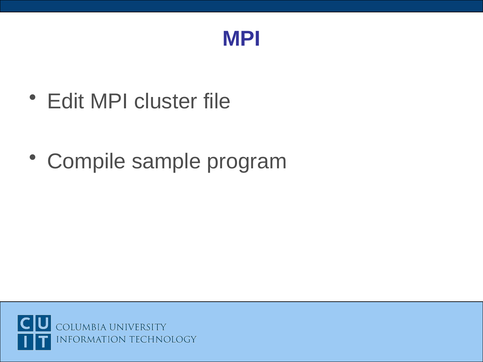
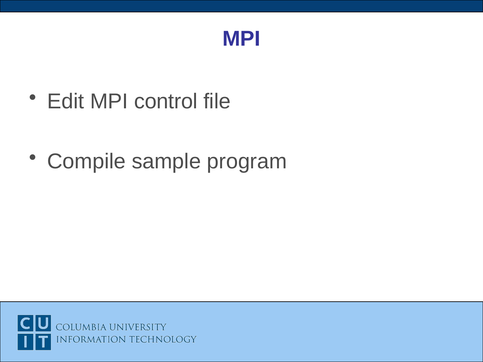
cluster: cluster -> control
